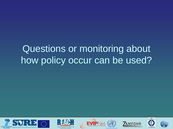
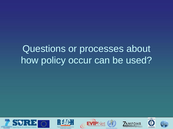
monitoring: monitoring -> processes
